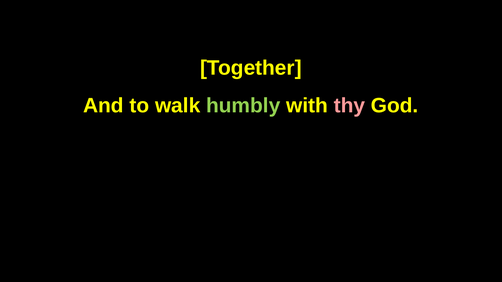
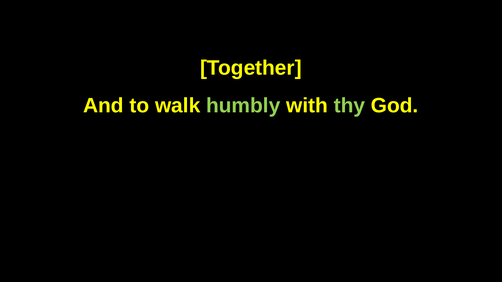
thy colour: pink -> light green
